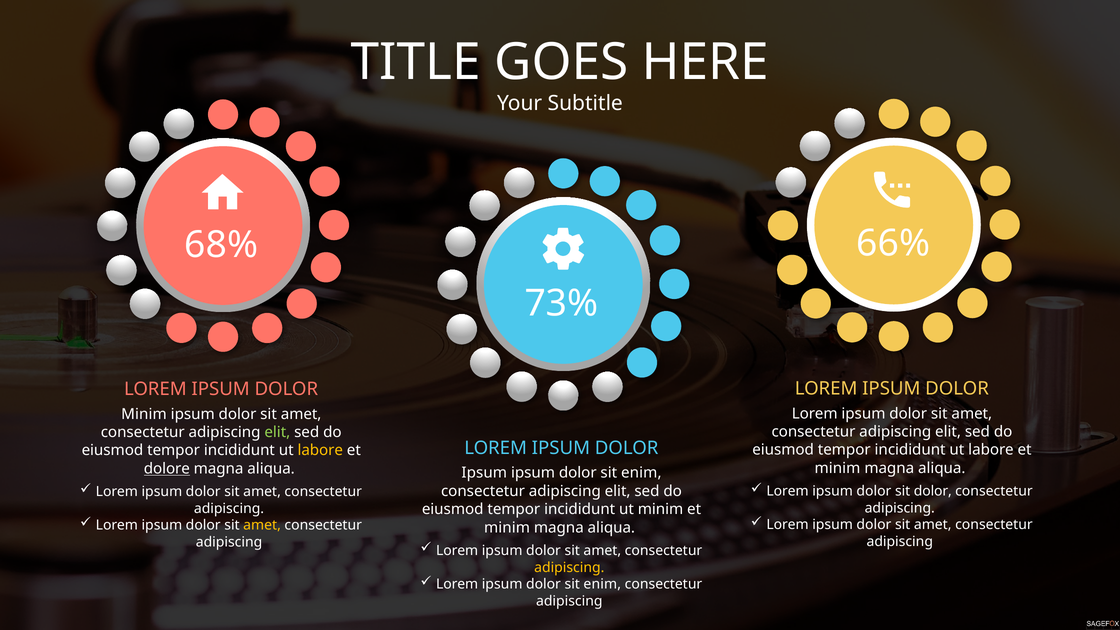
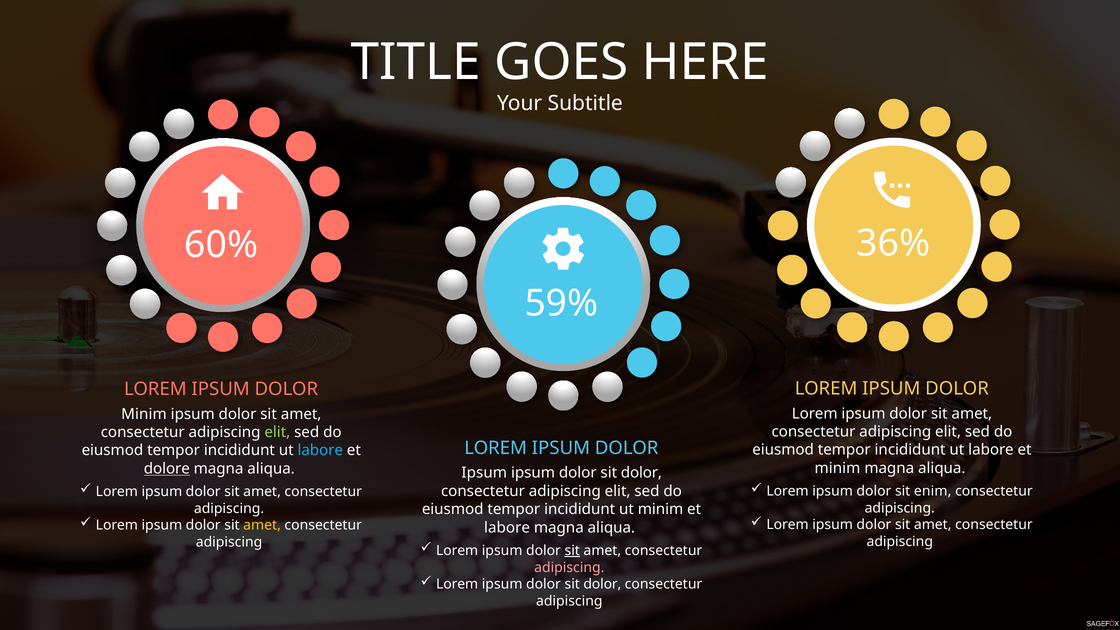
66%: 66% -> 36%
68%: 68% -> 60%
73%: 73% -> 59%
labore at (320, 450) colour: yellow -> light blue
enim at (641, 473): enim -> dolor
sit dolor: dolor -> enim
minim at (507, 528): minim -> labore
sit at (572, 551) underline: none -> present
adipiscing at (569, 567) colour: yellow -> pink
enim at (602, 584): enim -> dolor
